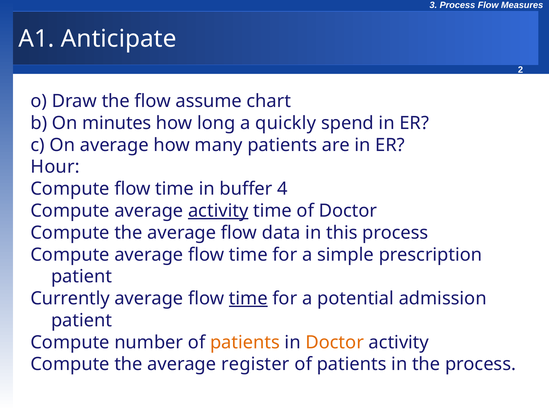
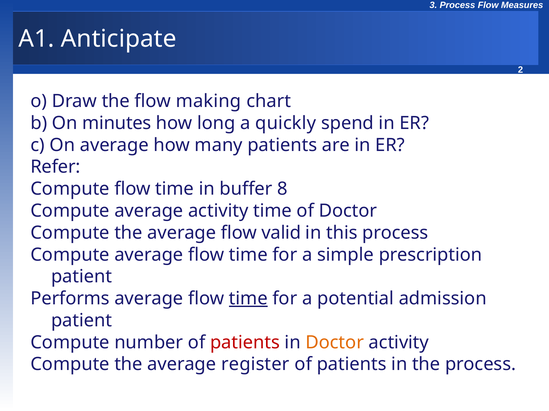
assume: assume -> making
Hour: Hour -> Refer
4: 4 -> 8
activity at (218, 211) underline: present -> none
data: data -> valid
Currently: Currently -> Performs
patients at (245, 343) colour: orange -> red
